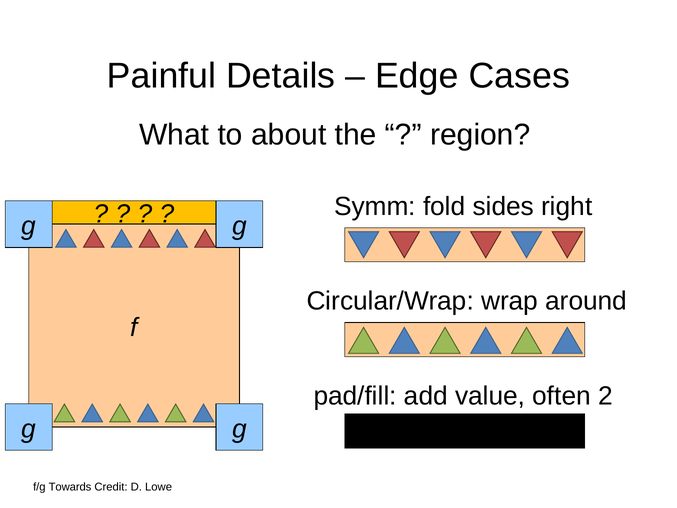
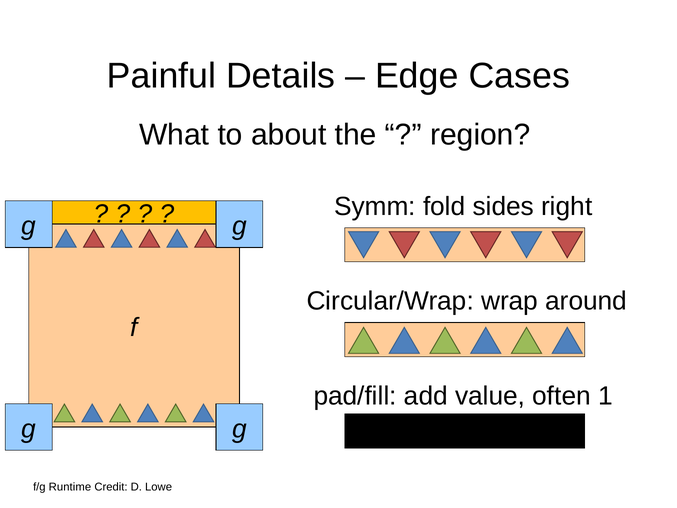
2: 2 -> 1
Towards: Towards -> Runtime
